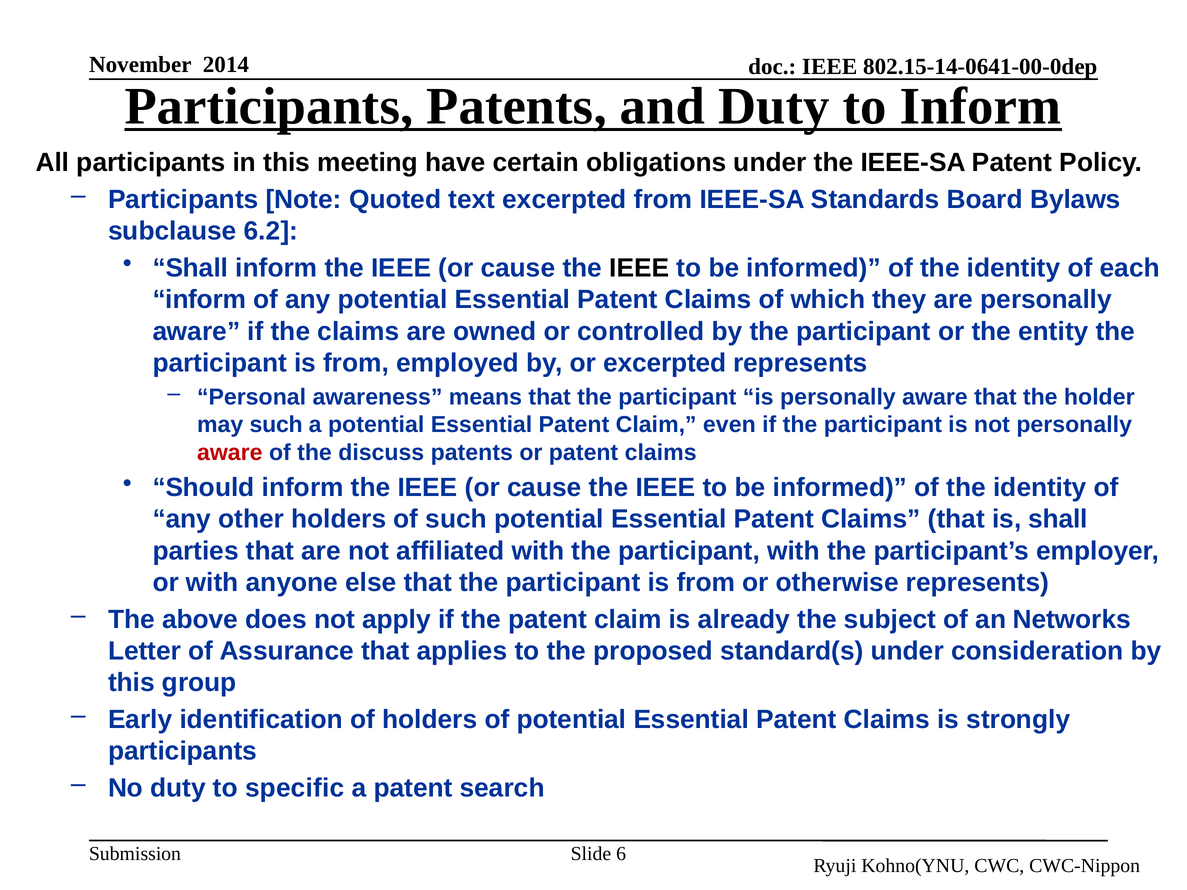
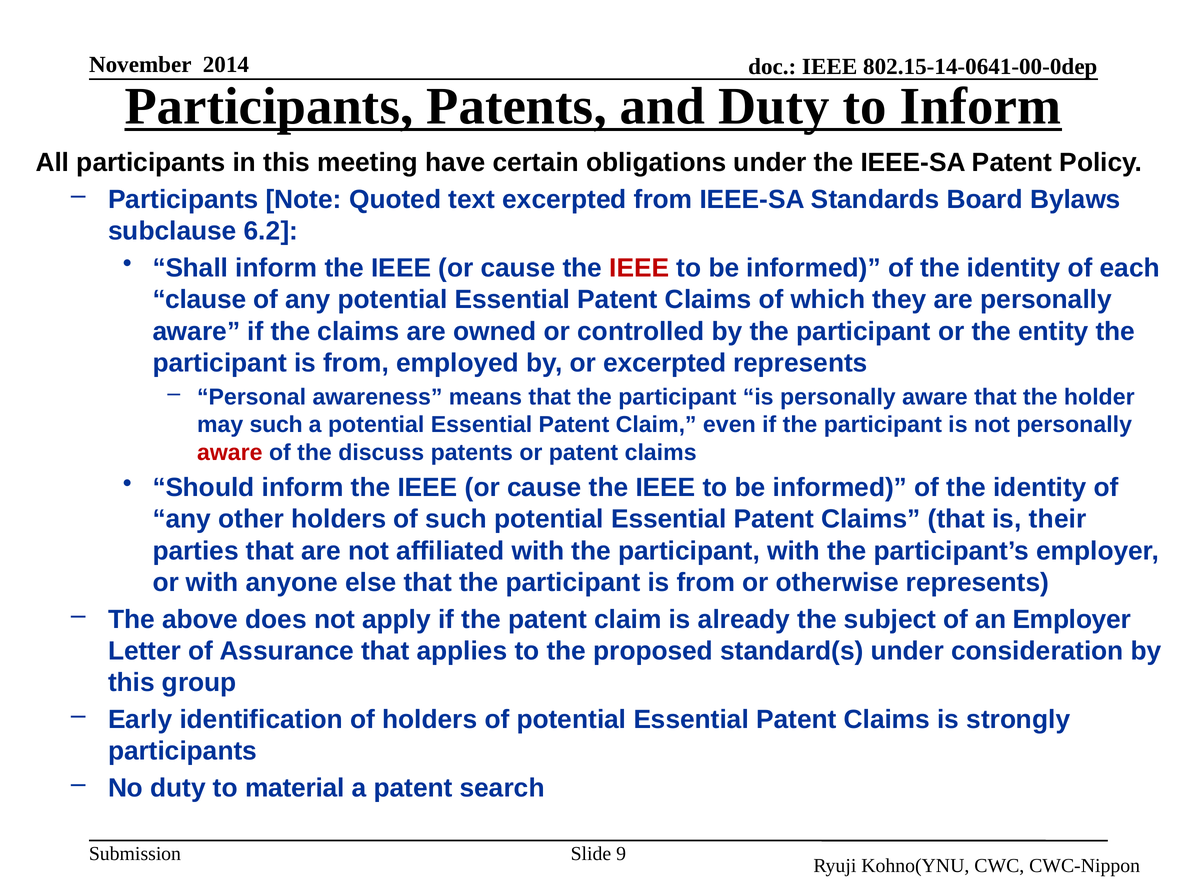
IEEE at (639, 268) colour: black -> red
inform at (199, 300): inform -> clause
is shall: shall -> their
an Networks: Networks -> Employer
specific: specific -> material
6: 6 -> 9
